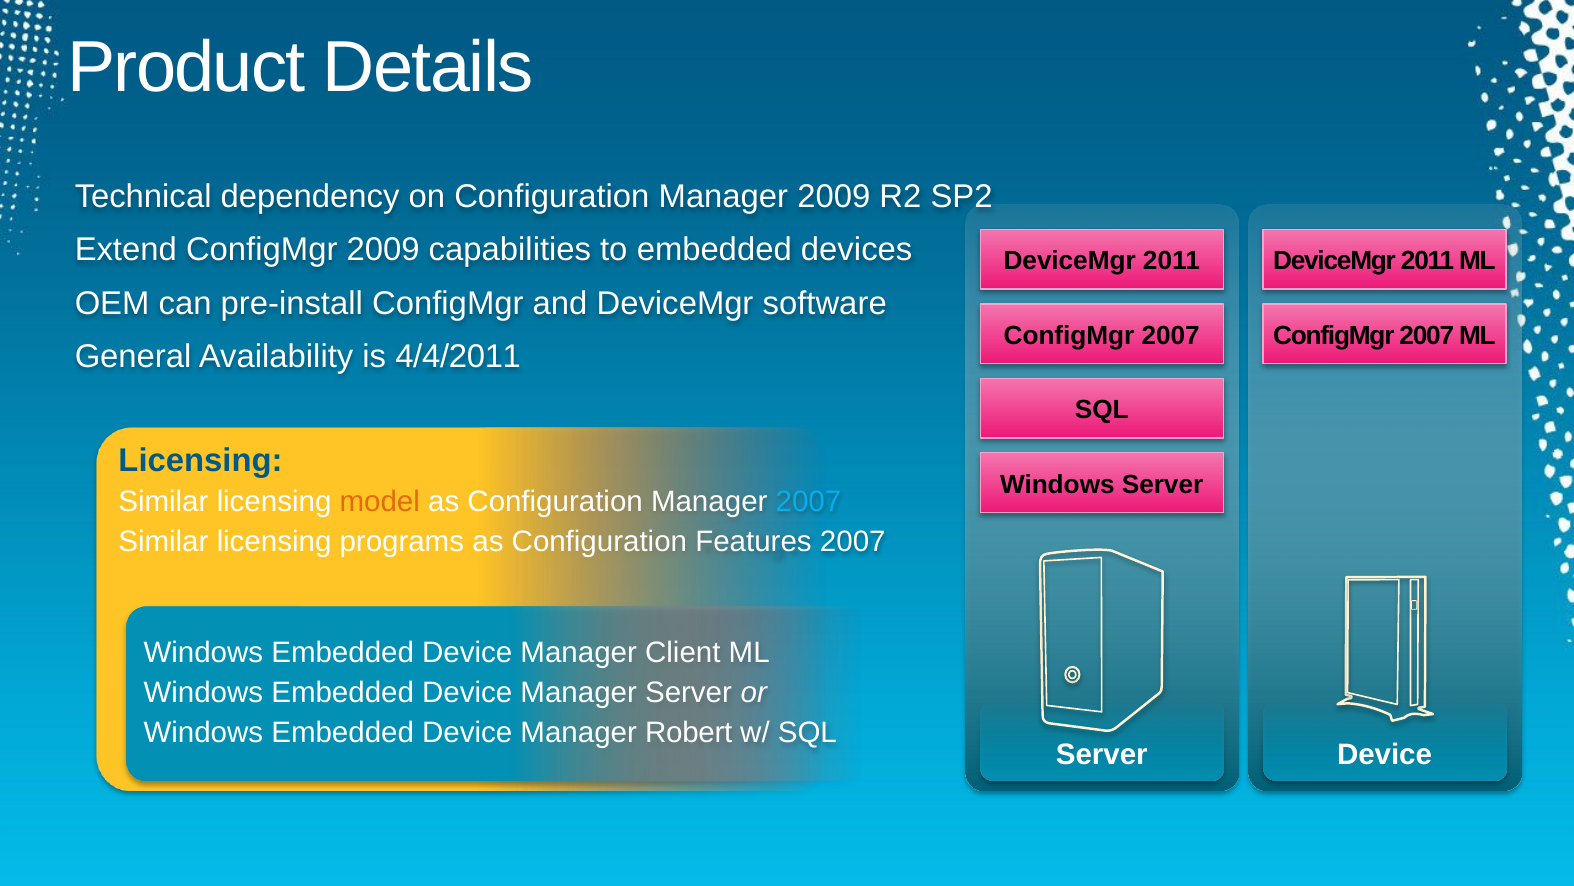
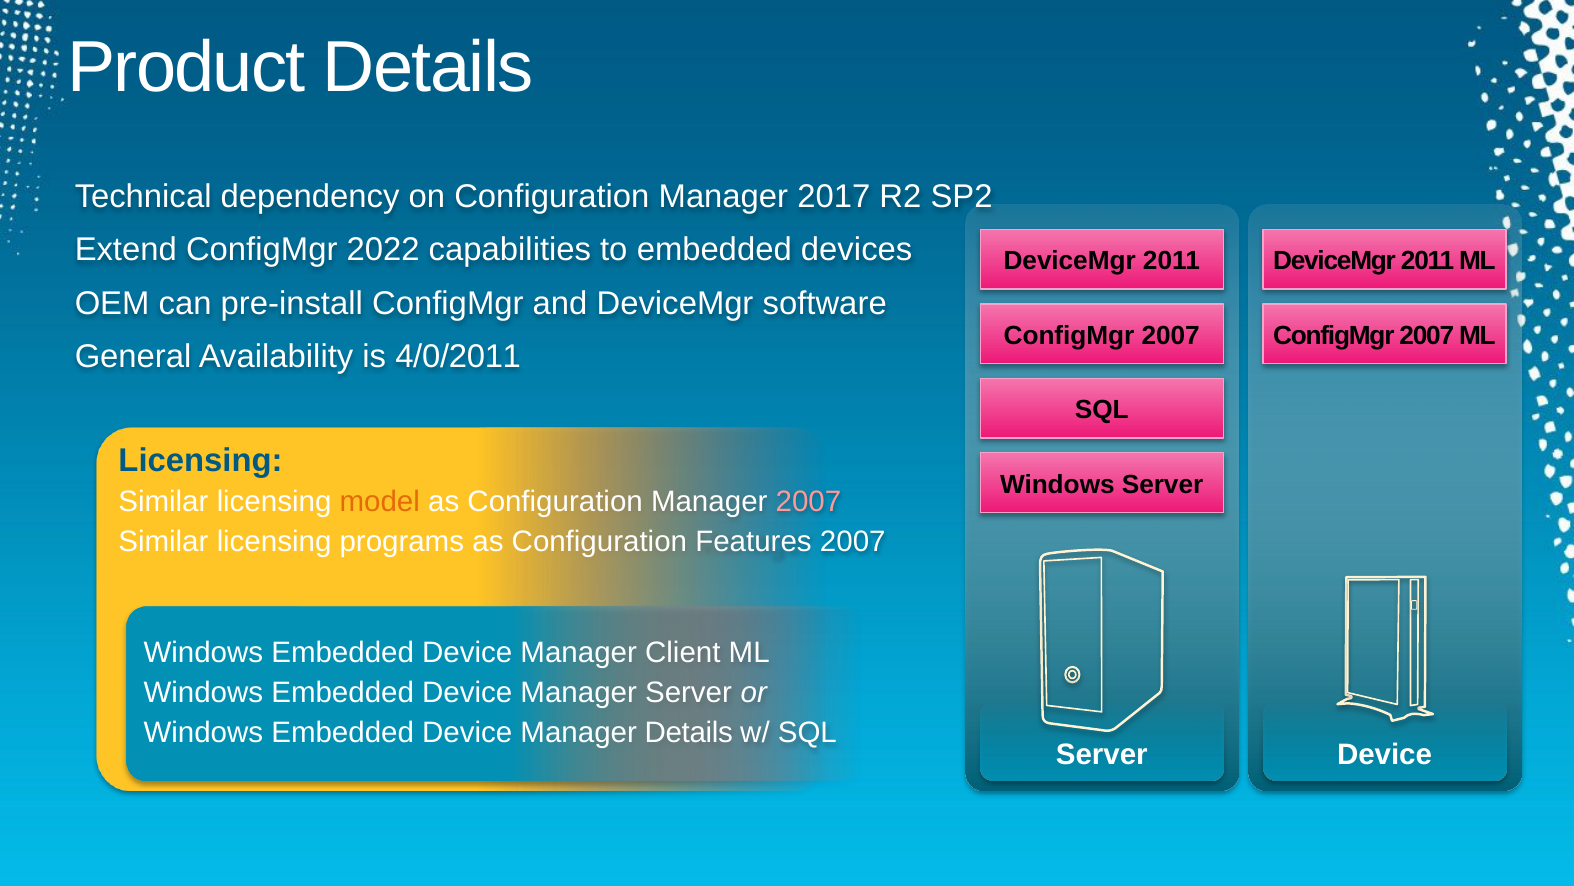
Manager 2009: 2009 -> 2017
ConfigMgr 2009: 2009 -> 2022
4/4/2011: 4/4/2011 -> 4/0/2011
2007 at (808, 502) colour: light blue -> pink
Manager Robert: Robert -> Details
